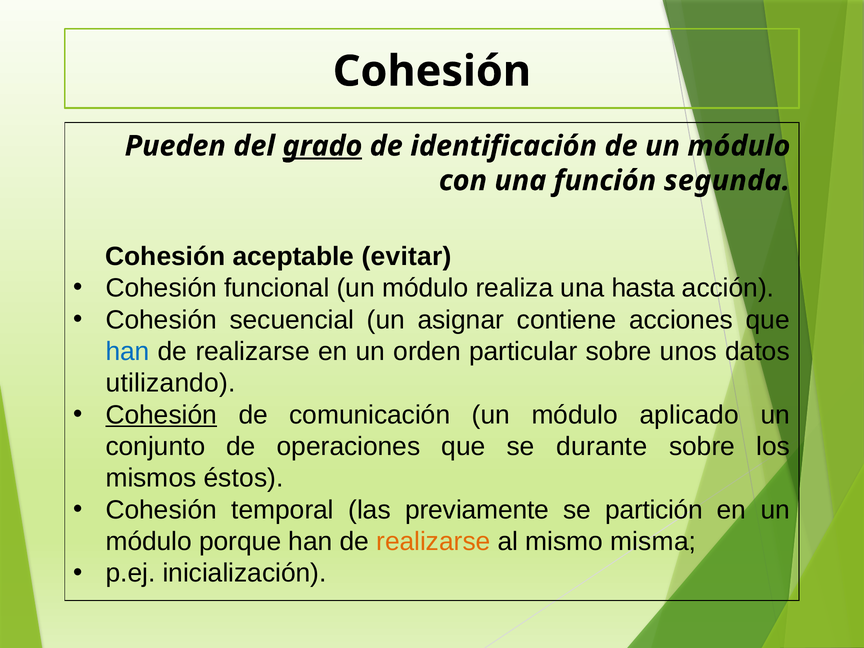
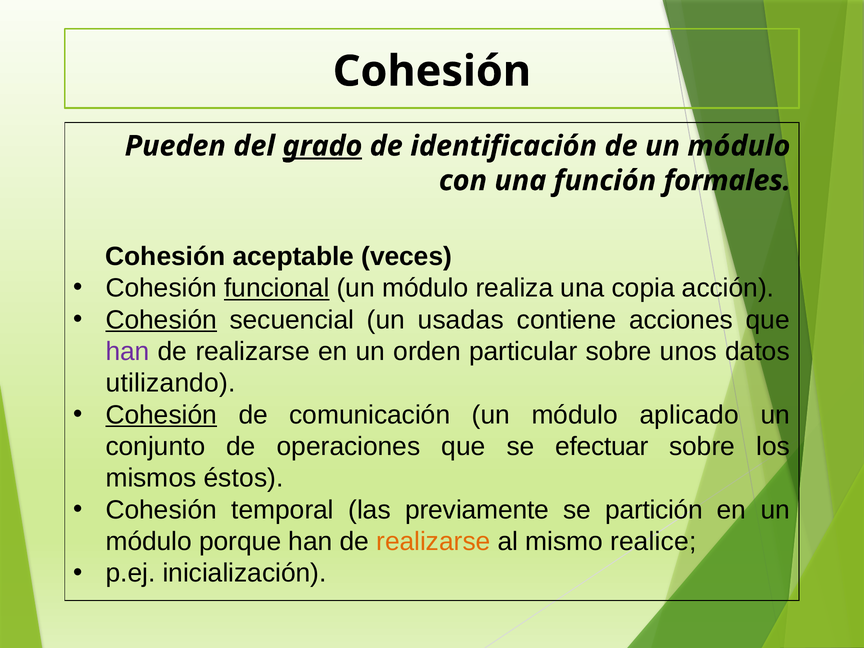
segunda: segunda -> formales
evitar: evitar -> veces
funcional underline: none -> present
hasta: hasta -> copia
Cohesión at (161, 320) underline: none -> present
asignar: asignar -> usadas
han at (128, 352) colour: blue -> purple
durante: durante -> efectuar
misma: misma -> realice
